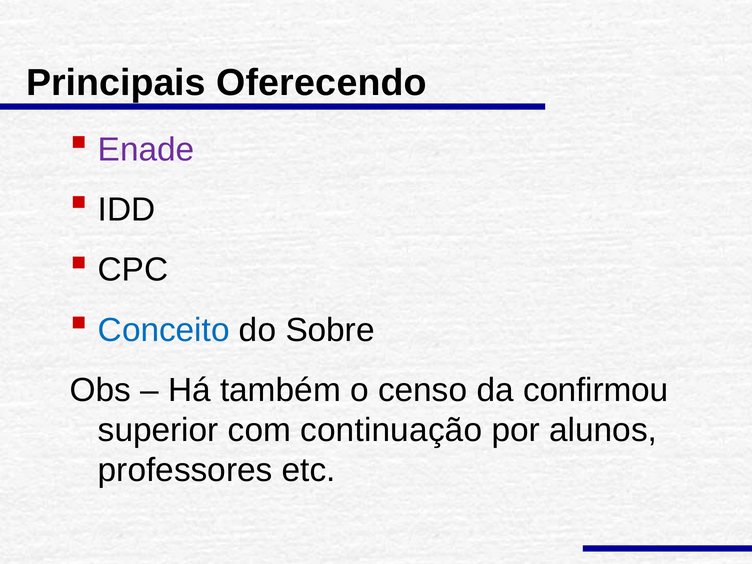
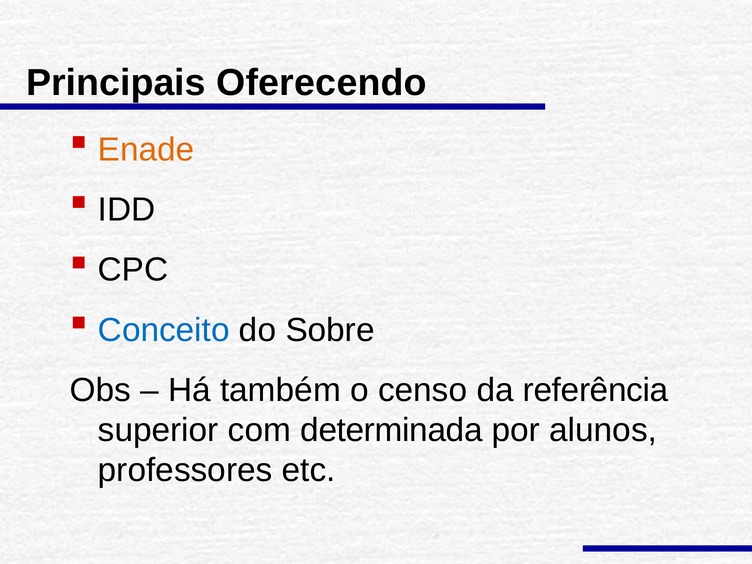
Enade colour: purple -> orange
confirmou: confirmou -> referência
continuação: continuação -> determinada
